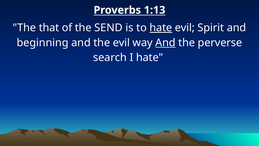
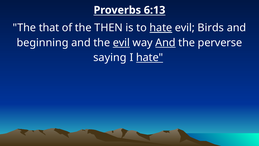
1:13: 1:13 -> 6:13
SEND: SEND -> THEN
Spirit: Spirit -> Birds
evil at (121, 43) underline: none -> present
search: search -> saying
hate at (150, 57) underline: none -> present
